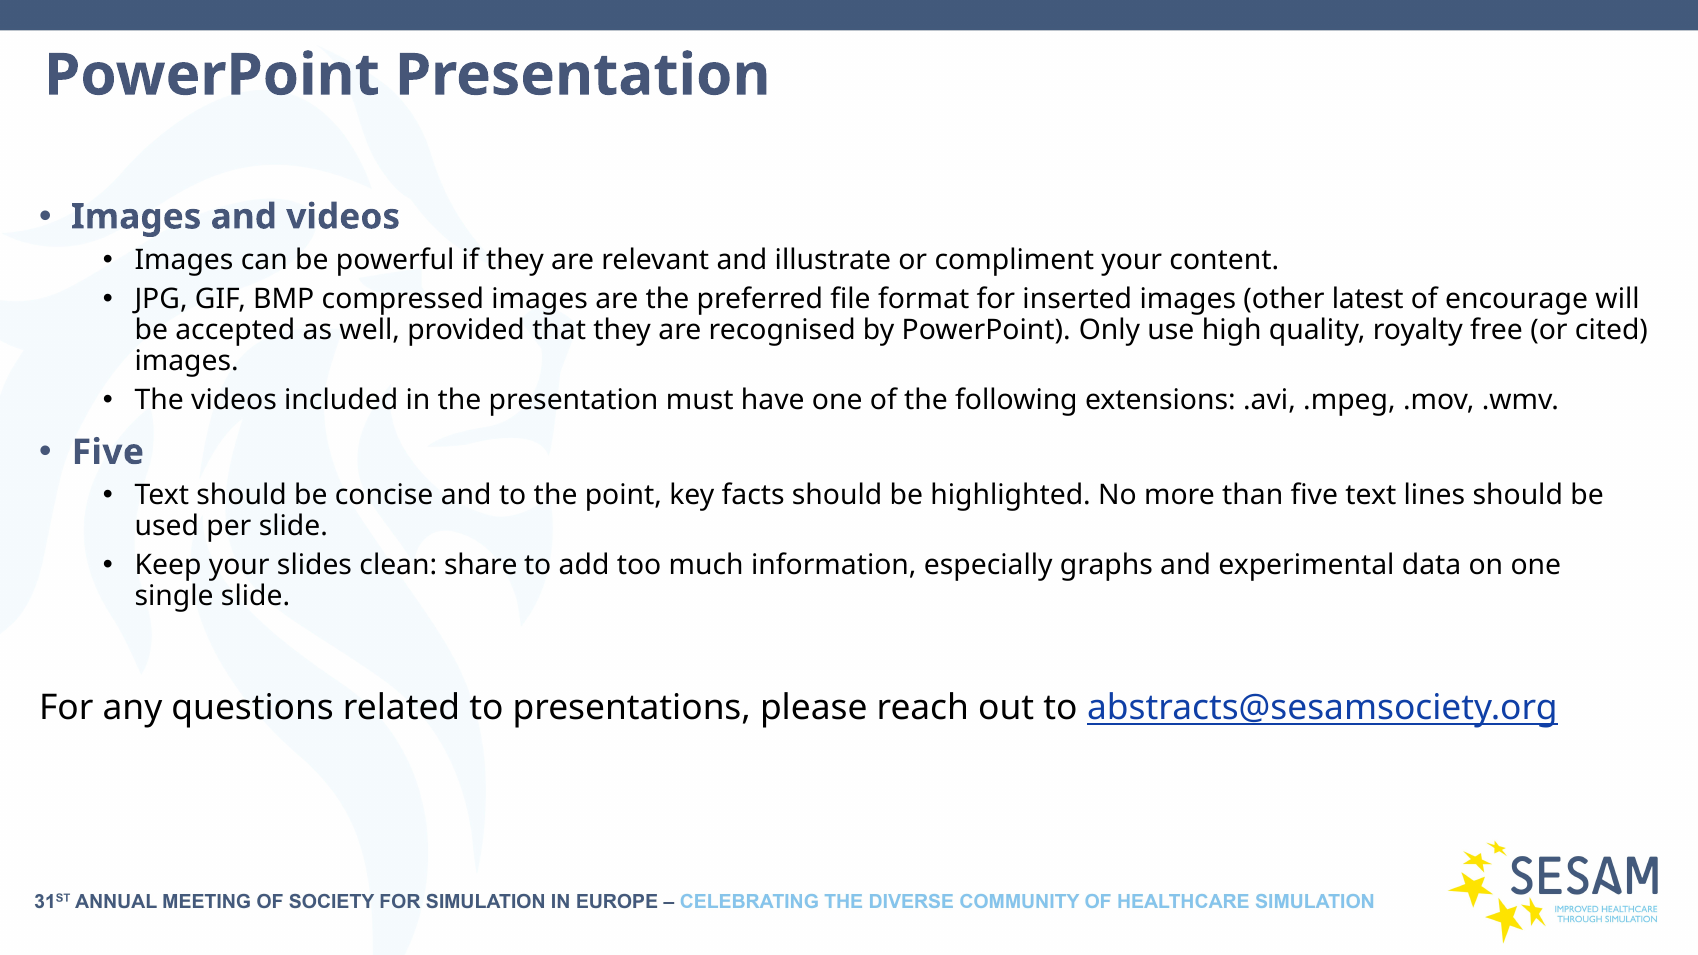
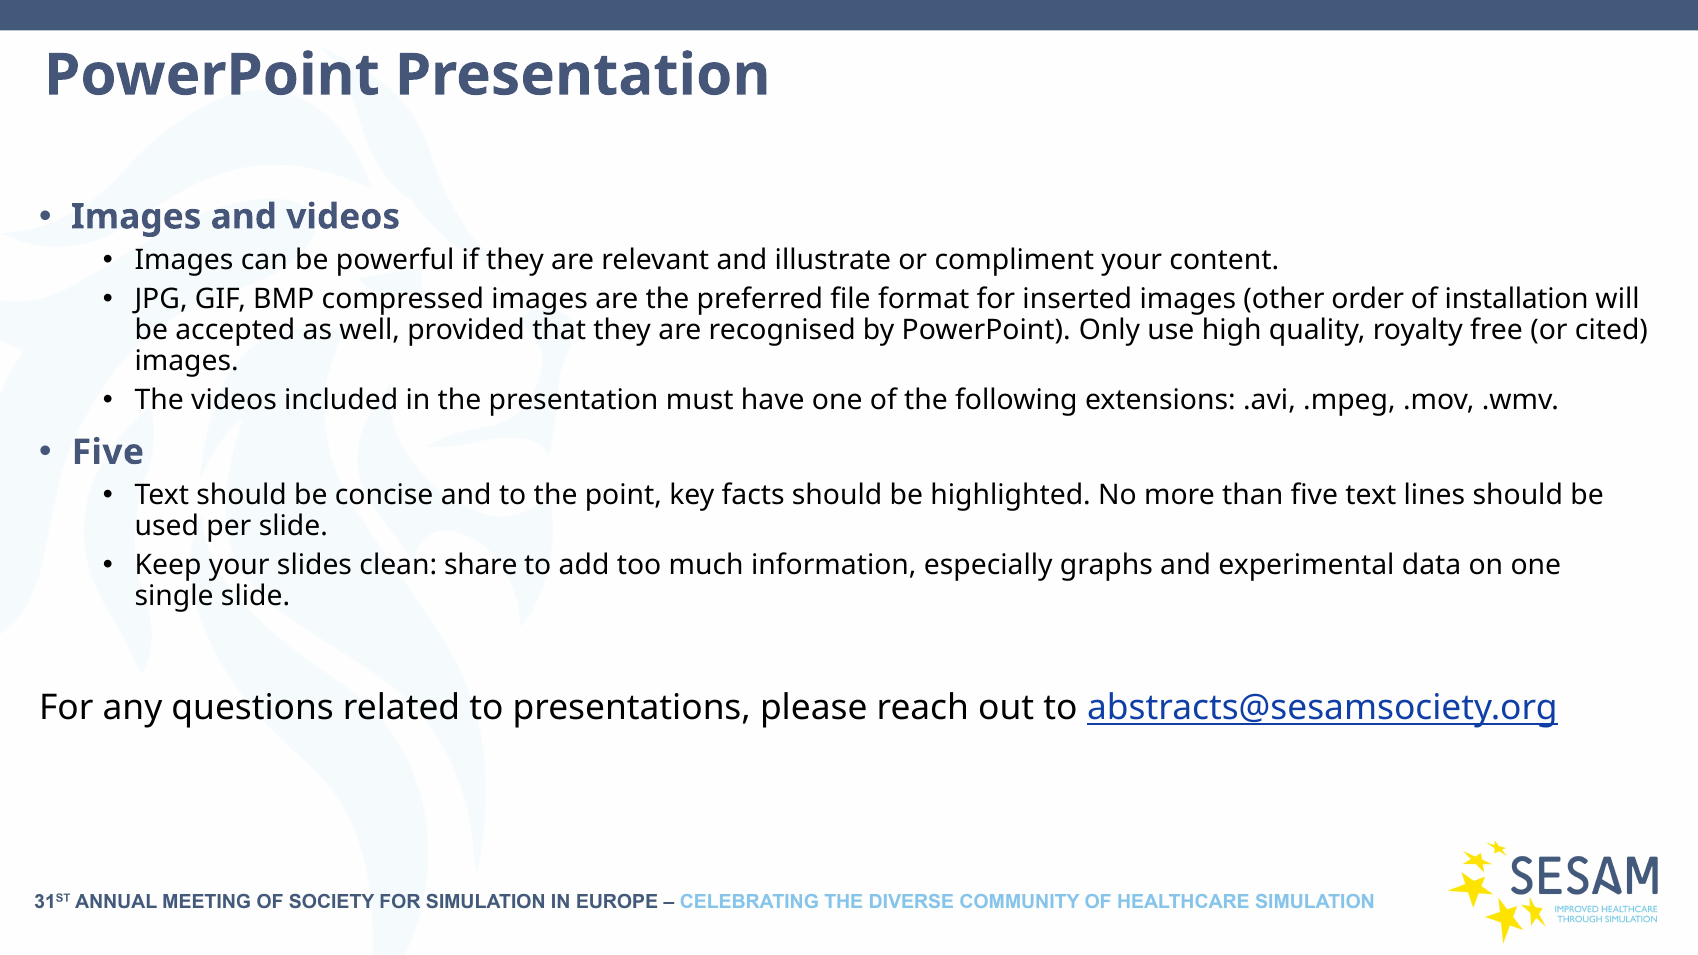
latest: latest -> order
encourage: encourage -> installation
